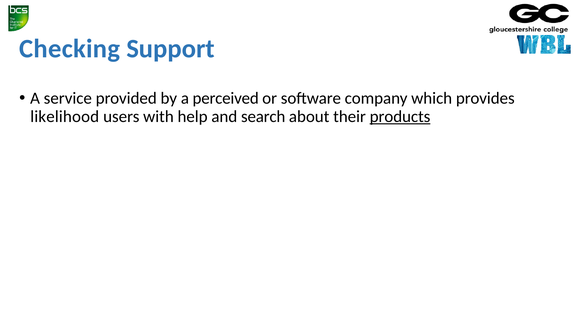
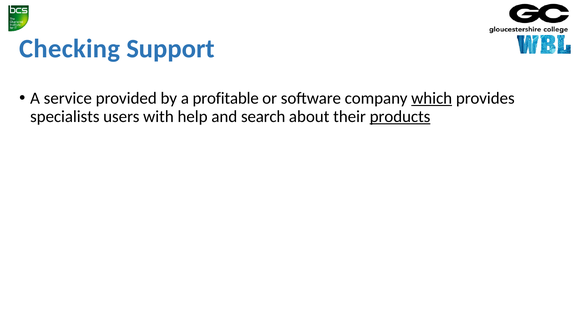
perceived: perceived -> profitable
which underline: none -> present
likelihood: likelihood -> specialists
